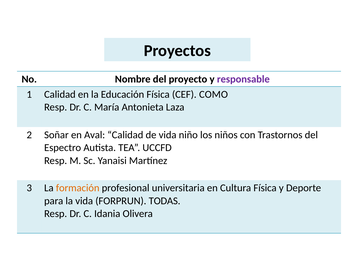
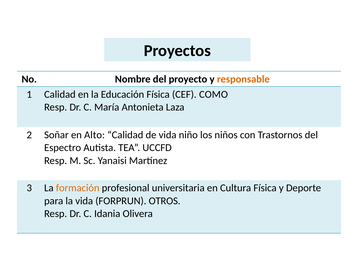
responsable colour: purple -> orange
Aval: Aval -> Alto
TODAS: TODAS -> OTROS
